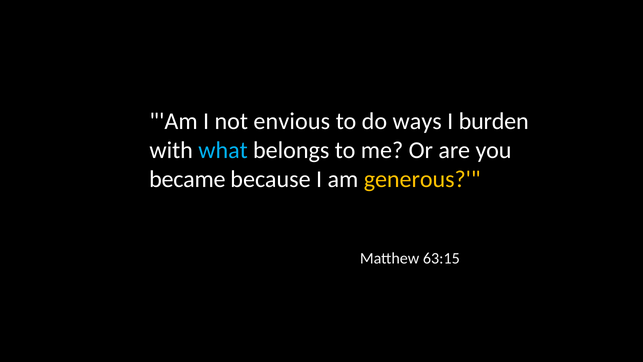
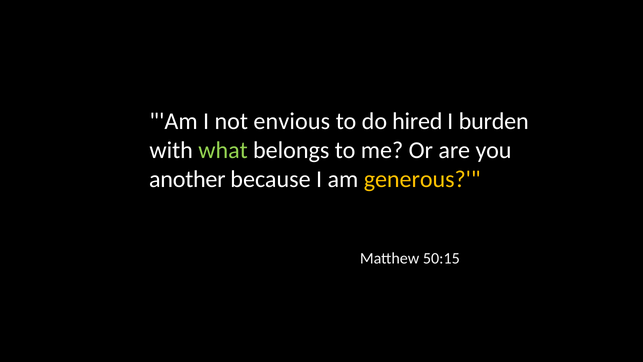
ways: ways -> hired
what colour: light blue -> light green
became: became -> another
63:15: 63:15 -> 50:15
